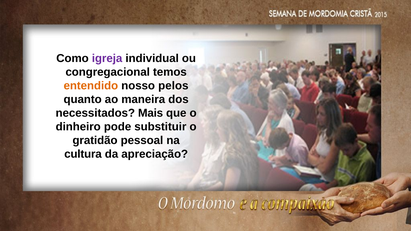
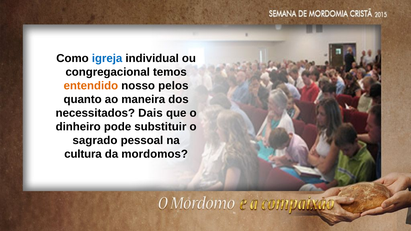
igreja colour: purple -> blue
Mais: Mais -> Dais
gratidão: gratidão -> sagrado
apreciação: apreciação -> mordomos
